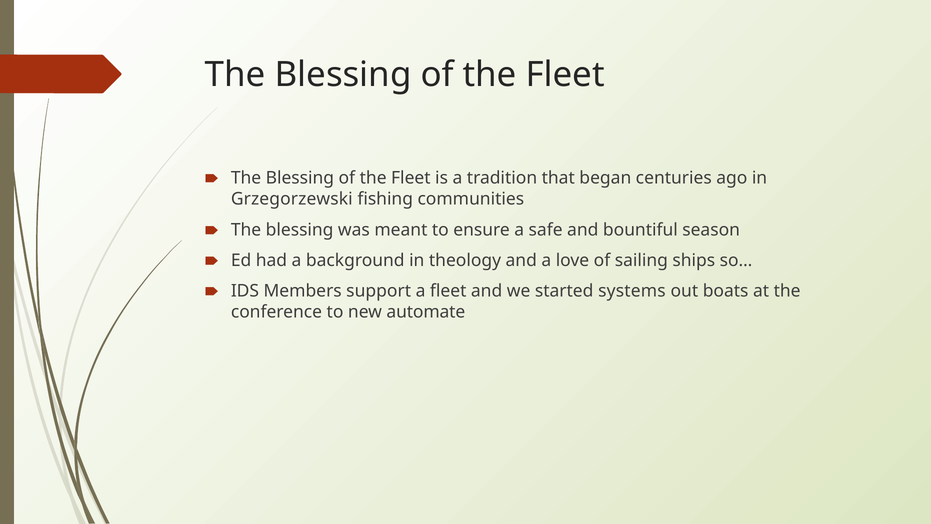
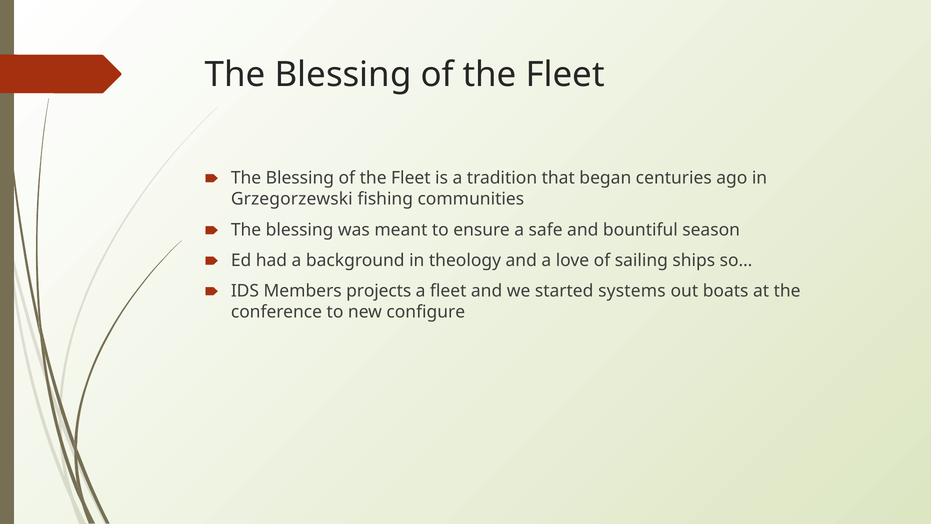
support: support -> projects
automate: automate -> configure
